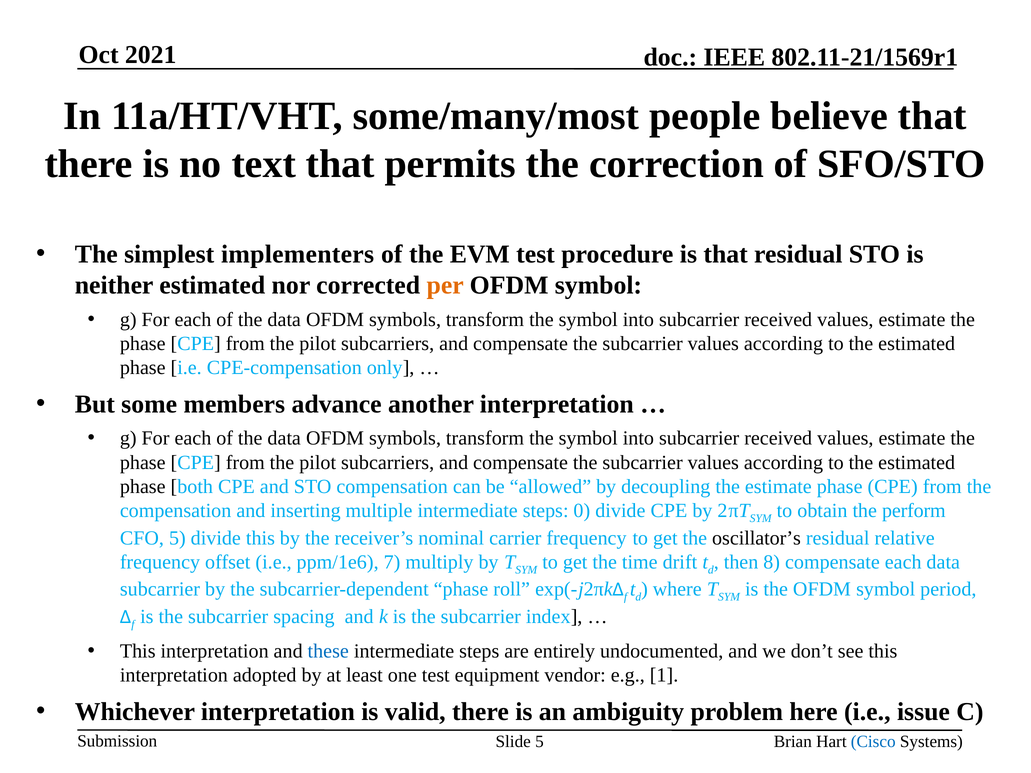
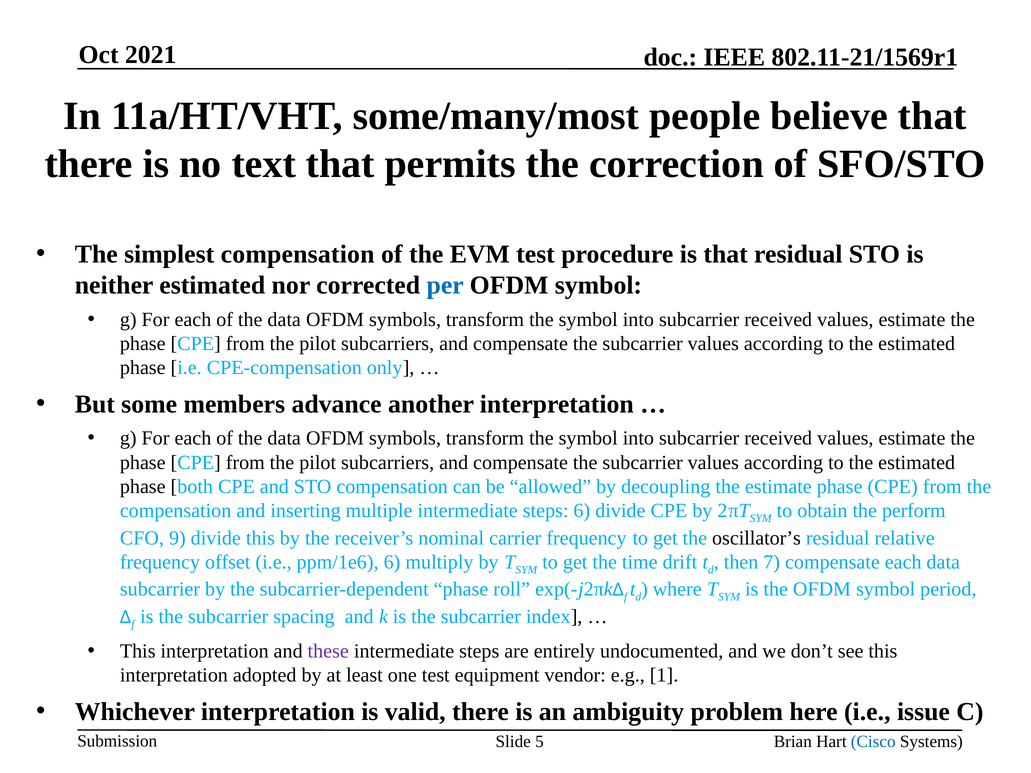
simplest implementers: implementers -> compensation
per colour: orange -> blue
steps 0: 0 -> 6
CFO 5: 5 -> 9
ppm/1e6 7: 7 -> 6
8: 8 -> 7
these colour: blue -> purple
